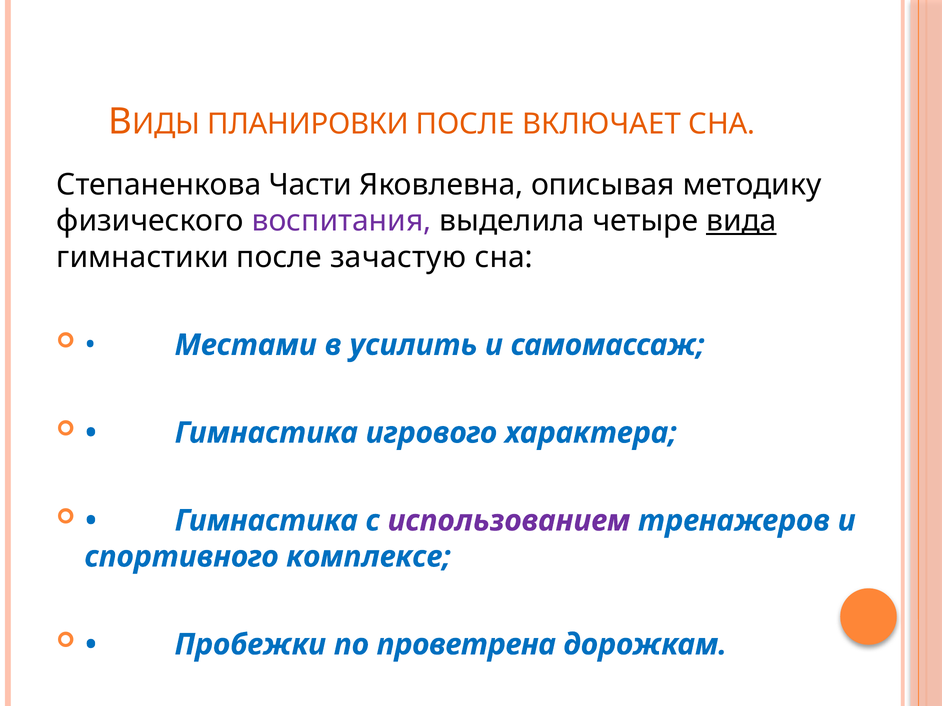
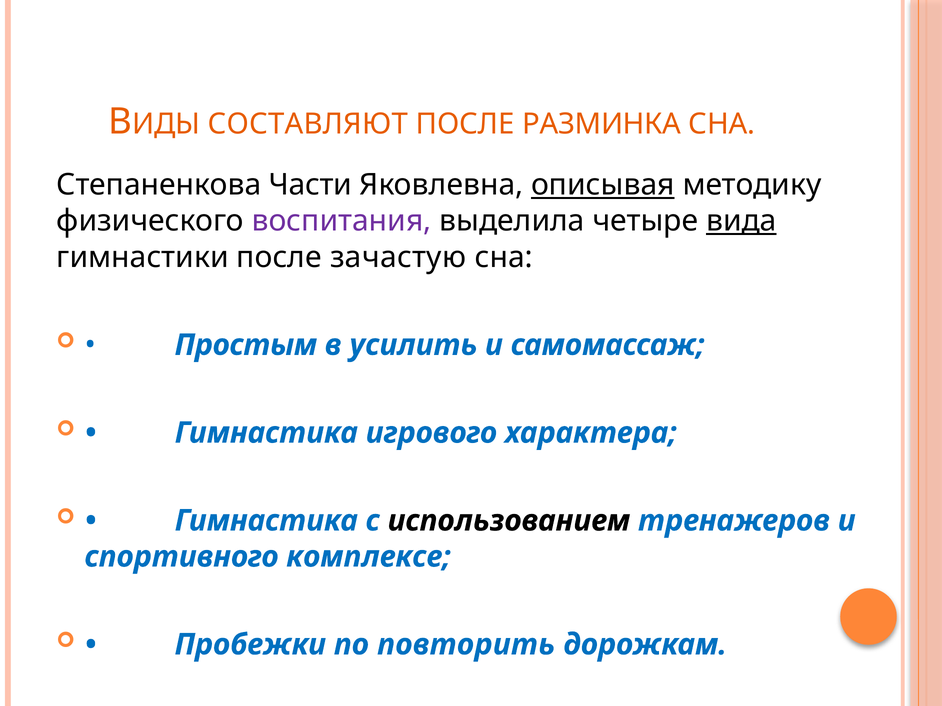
ПЛАНИРОВКИ: ПЛАНИРОВКИ -> СОСТАВЛЯЮТ
ВКЛЮЧАЕТ: ВКЛЮЧАЕТ -> РАЗМИНКА
описывая underline: none -> present
Местами: Местами -> Простым
использованием colour: purple -> black
проветрена: проветрена -> повторить
